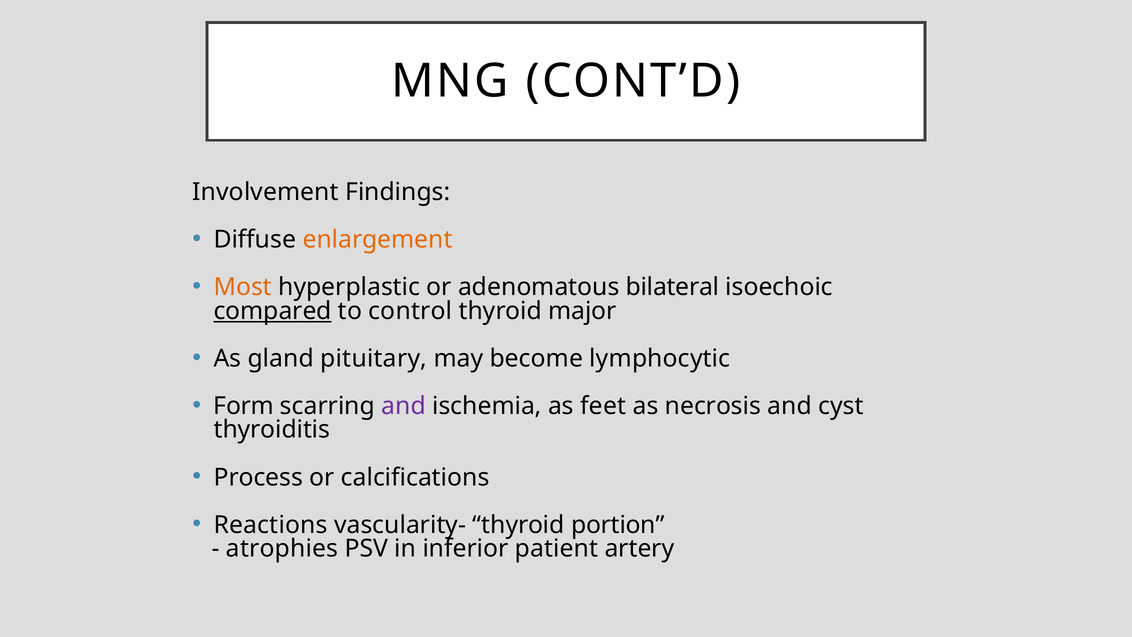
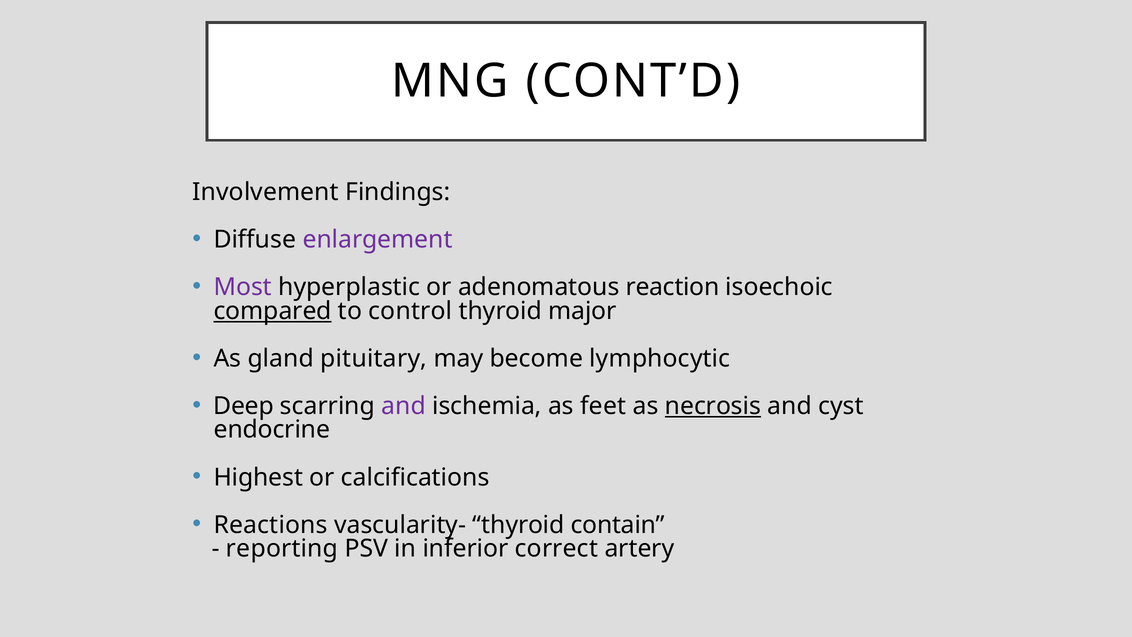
enlargement colour: orange -> purple
Most colour: orange -> purple
bilateral: bilateral -> reaction
Form: Form -> Deep
necrosis underline: none -> present
thyroiditis: thyroiditis -> endocrine
Process: Process -> Highest
portion: portion -> contain
atrophies: atrophies -> reporting
patient: patient -> correct
